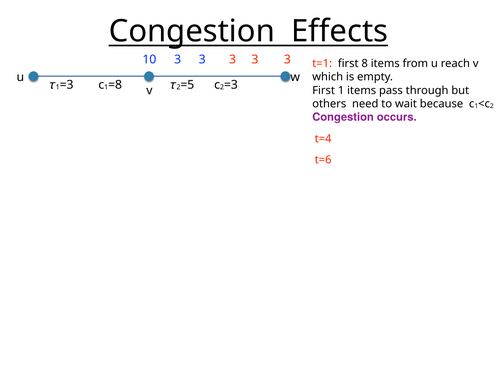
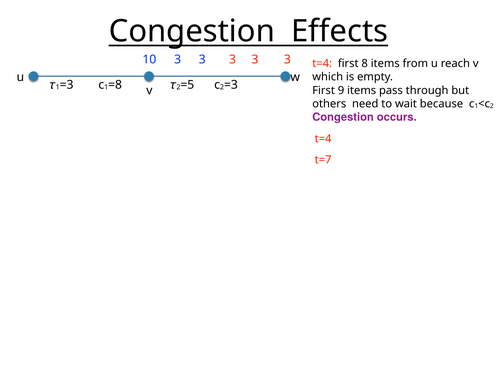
t=1 at (322, 64): t=1 -> t=4
First 1: 1 -> 9
t=6: t=6 -> t=7
